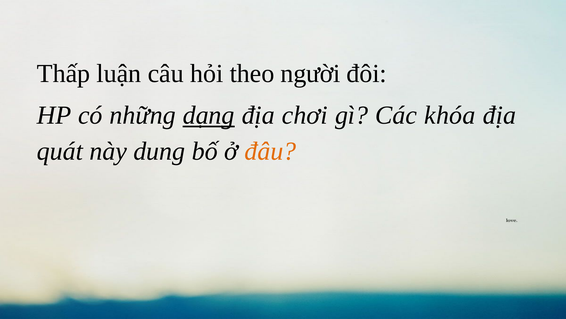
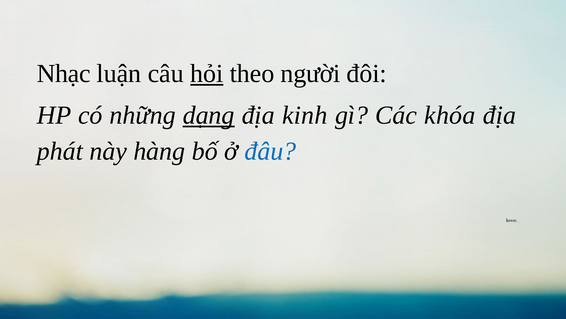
Thấp: Thấp -> Nhạc
hỏi underline: none -> present
chơi: chơi -> kinh
quát: quát -> phát
dung: dung -> hàng
đâu colour: orange -> blue
